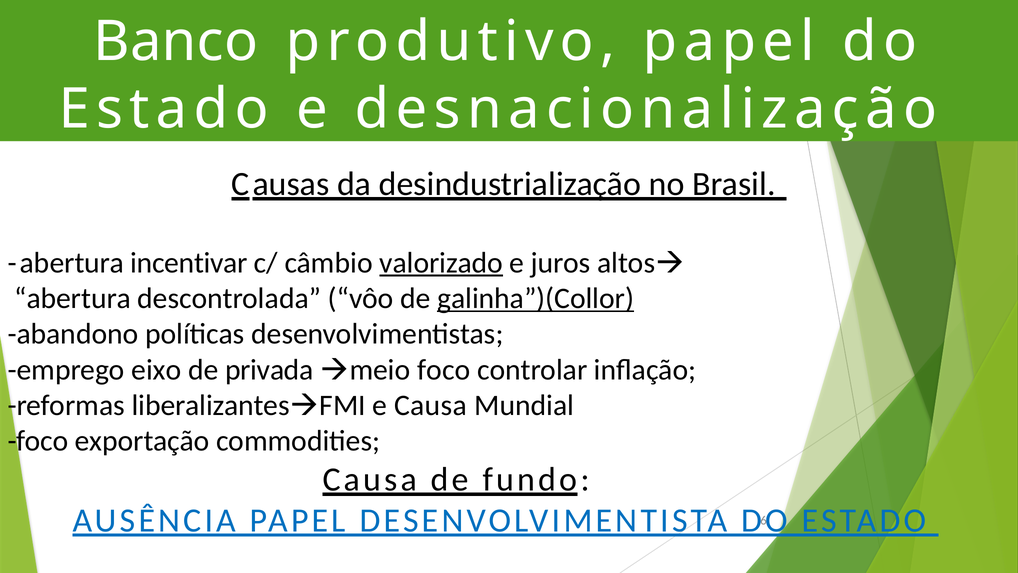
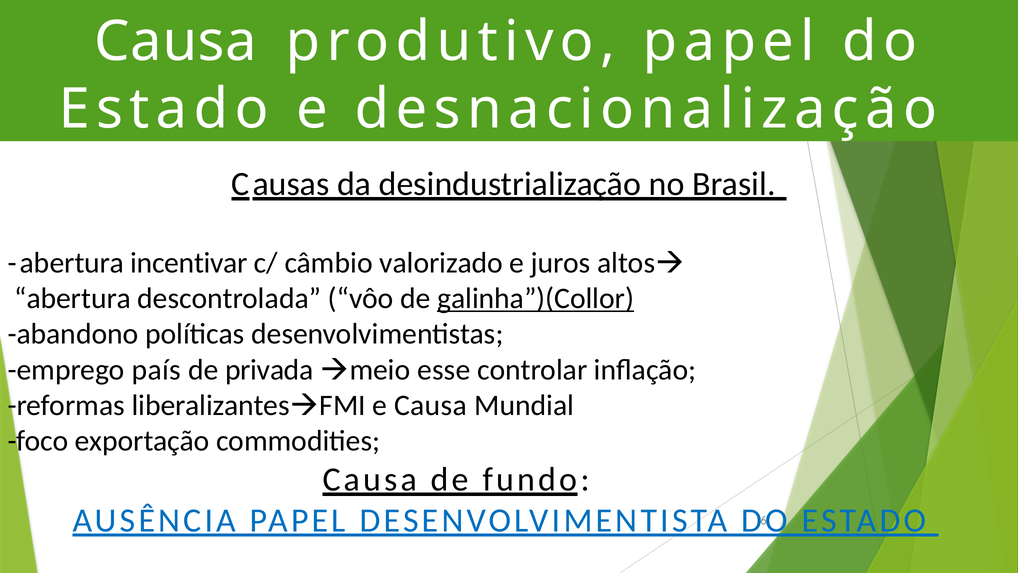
Banco at (176, 41): Banco -> Causa
valorizado underline: present -> none
eixo: eixo -> país
meio foco: foco -> esse
